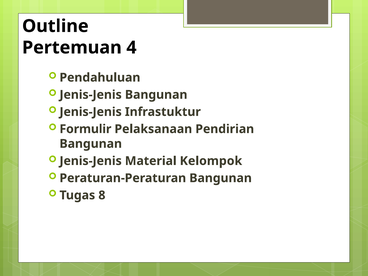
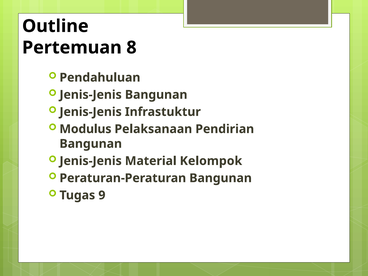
4: 4 -> 8
Formulir: Formulir -> Modulus
8: 8 -> 9
